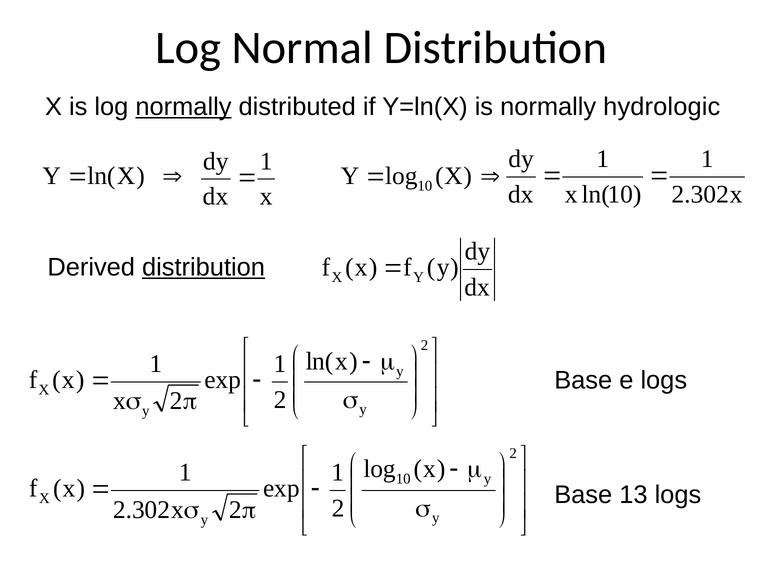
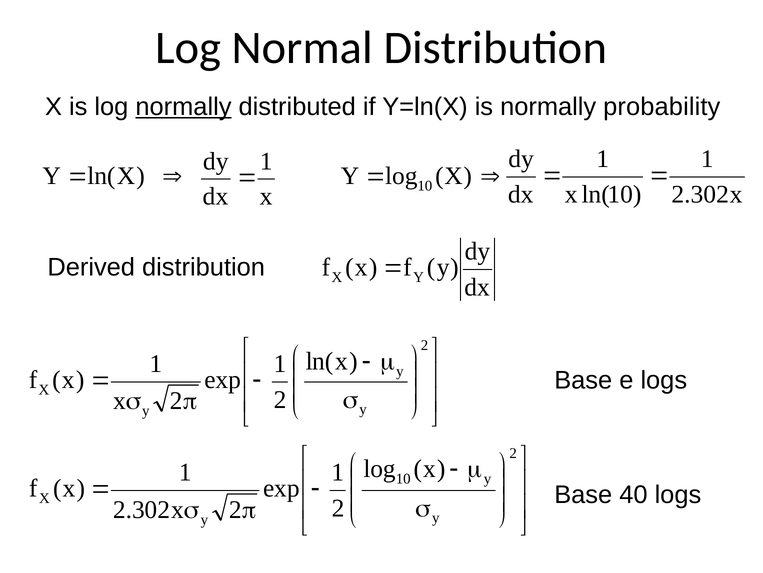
hydrologic: hydrologic -> probability
distribution at (204, 267) underline: present -> none
13: 13 -> 40
